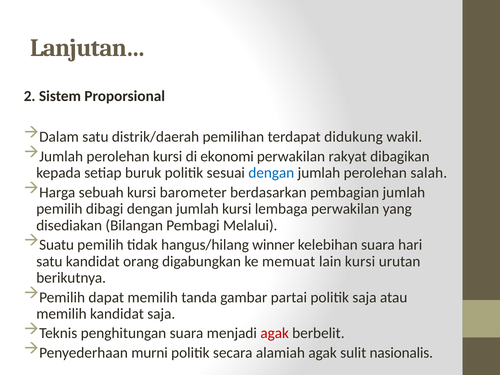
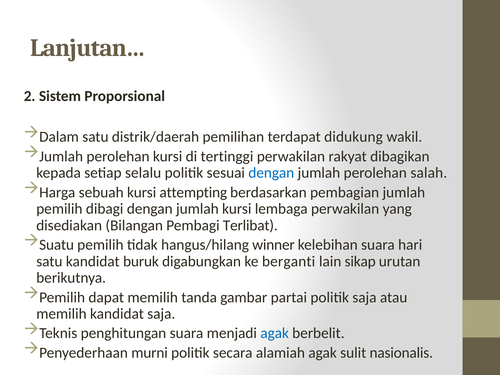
ekonomi: ekonomi -> tertinggi
buruk: buruk -> selalu
barometer: barometer -> attempting
Melalui: Melalui -> Terlibat
orang: orang -> buruk
memuat: memuat -> berganti
lain kursi: kursi -> sikap
agak at (275, 333) colour: red -> blue
